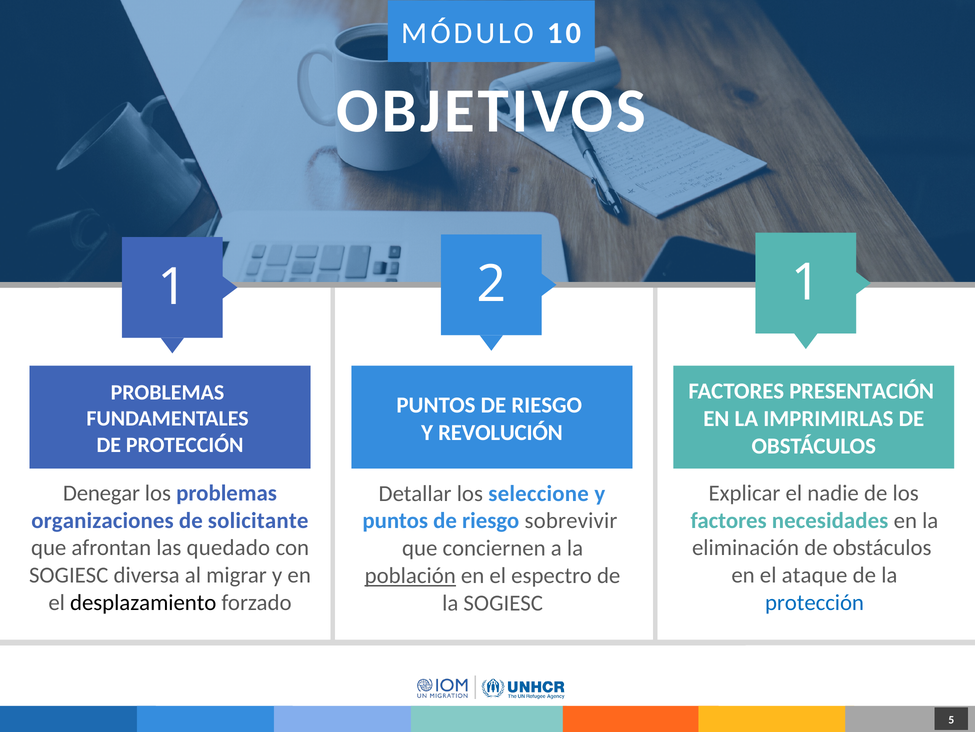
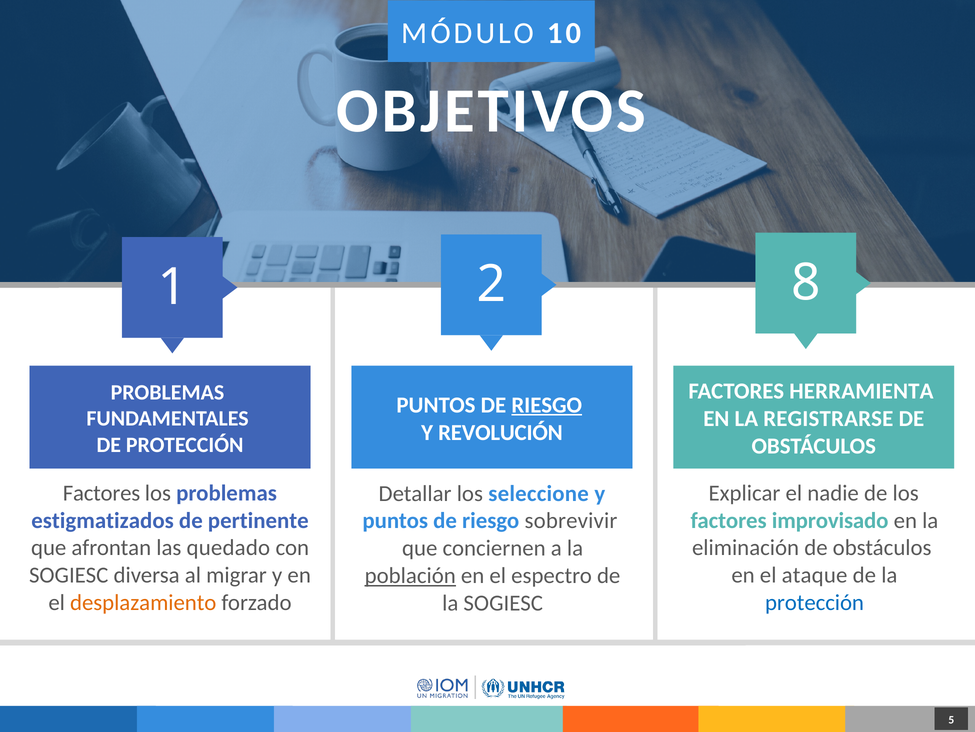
2 1: 1 -> 8
PRESENTACIÓN: PRESENTACIÓN -> HERRAMIENTA
RIESGO at (547, 405) underline: none -> present
IMPRIMIRLAS: IMPRIMIRLAS -> REGISTRARSE
Denegar at (101, 493): Denegar -> Factores
organizaciones: organizaciones -> estigmatizados
solicitante: solicitante -> pertinente
necesidades: necesidades -> improvisado
desplazamiento colour: black -> orange
